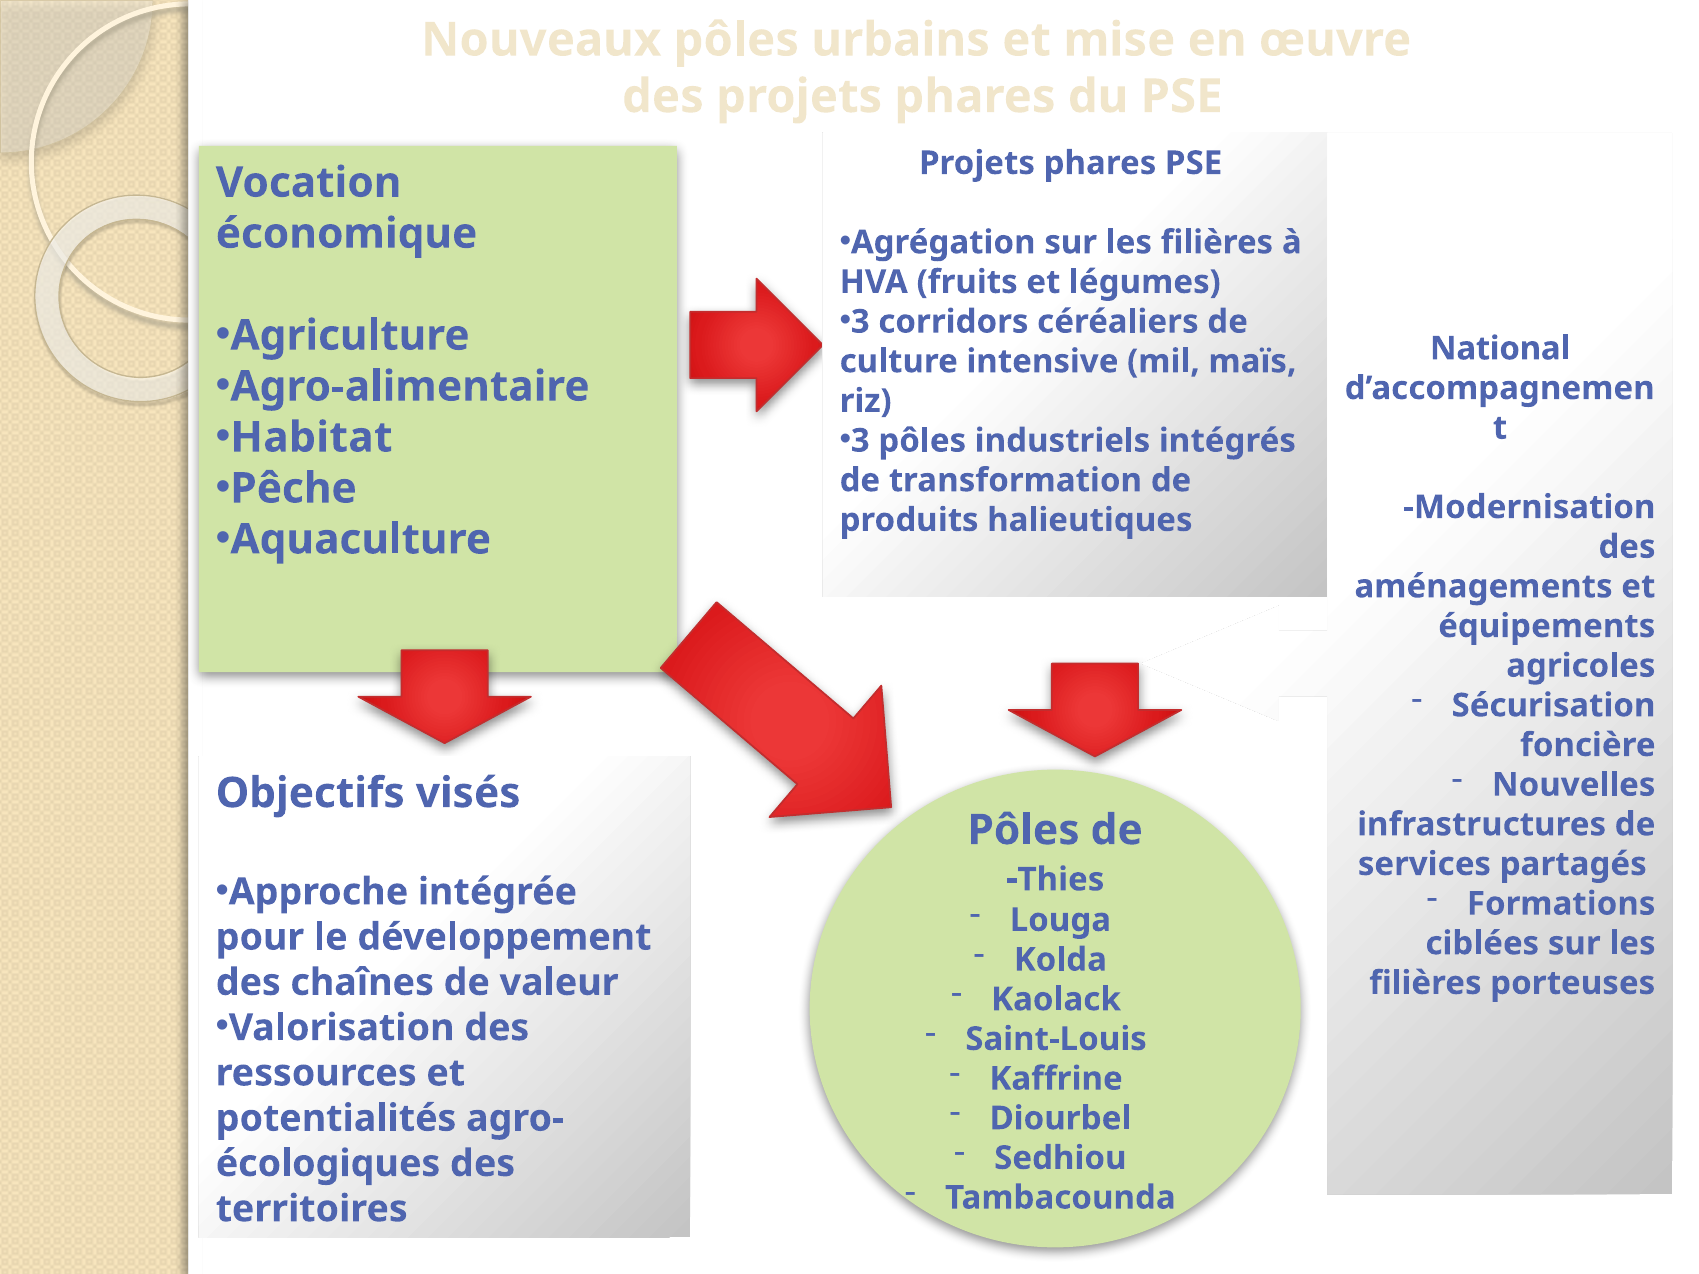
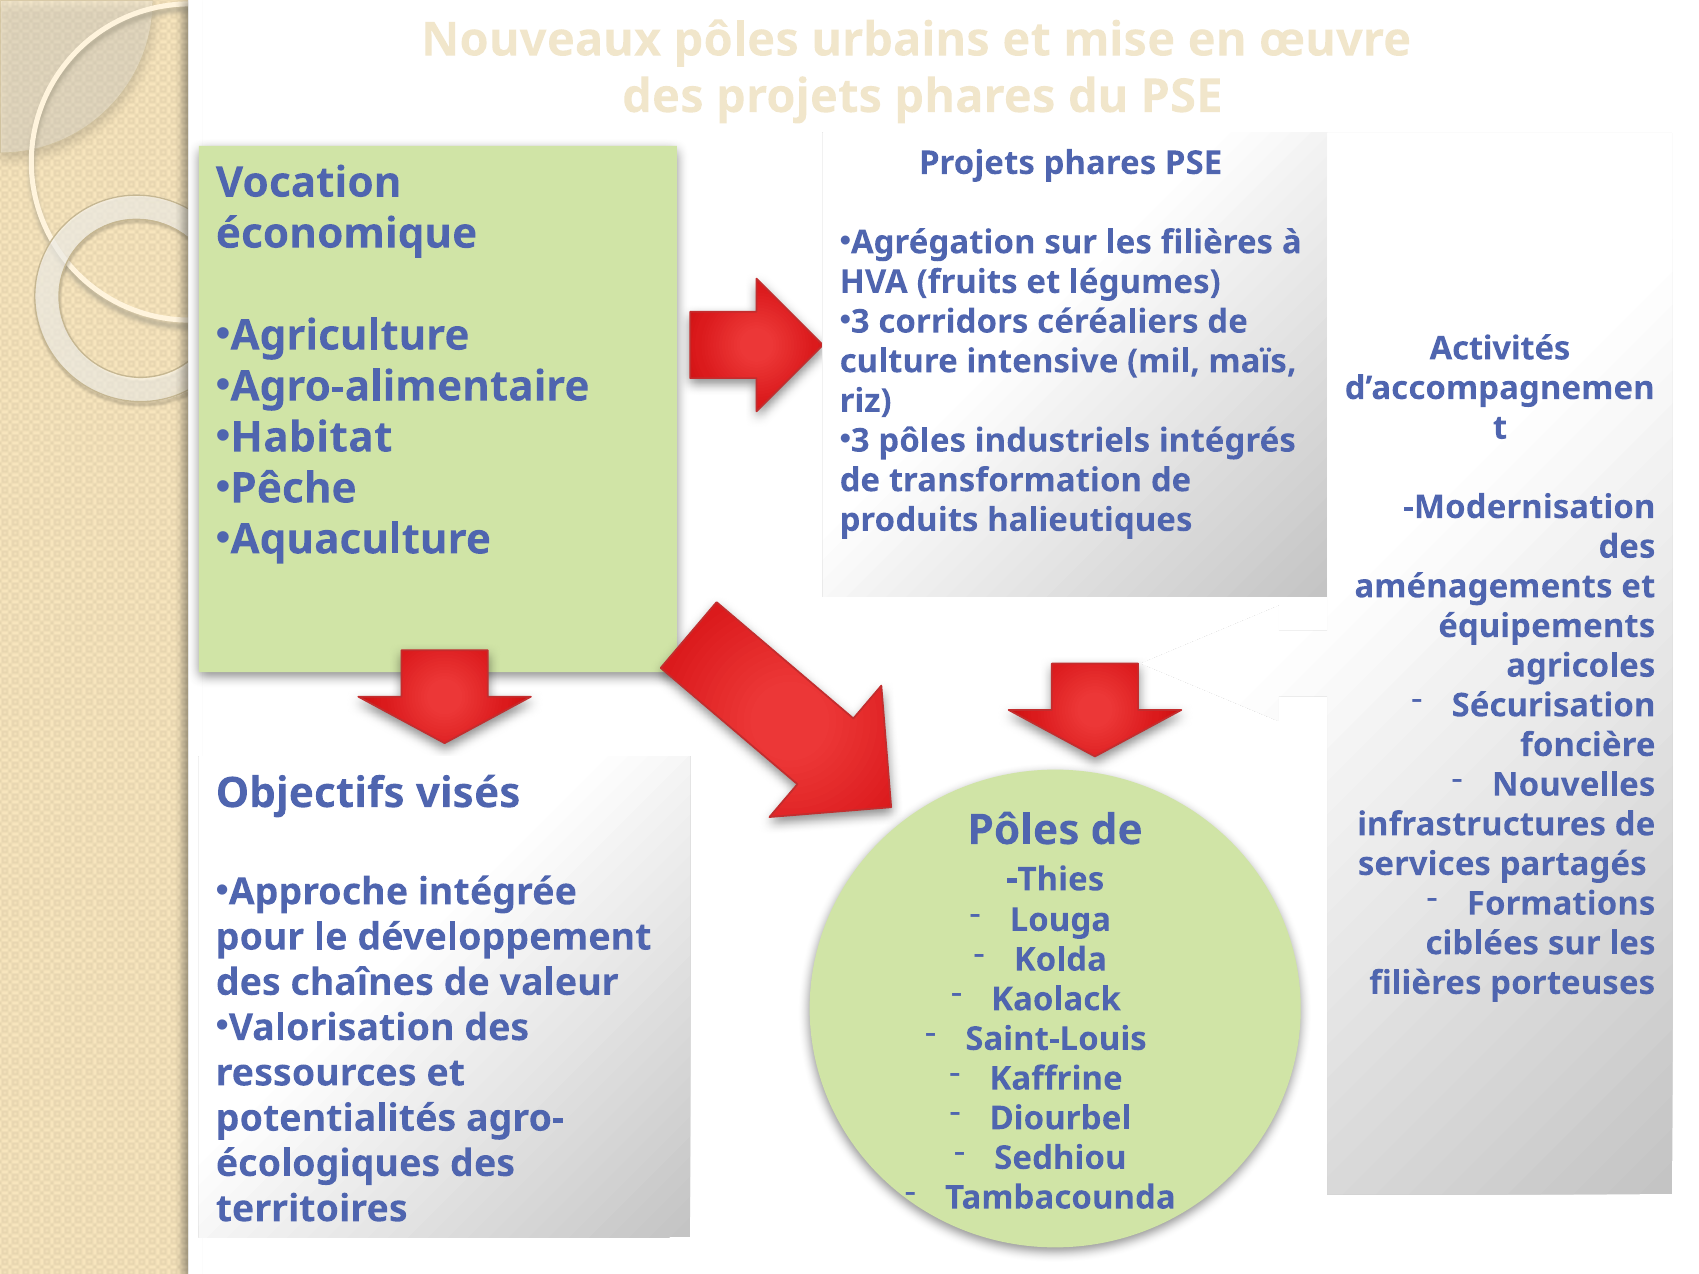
National: National -> Activités
